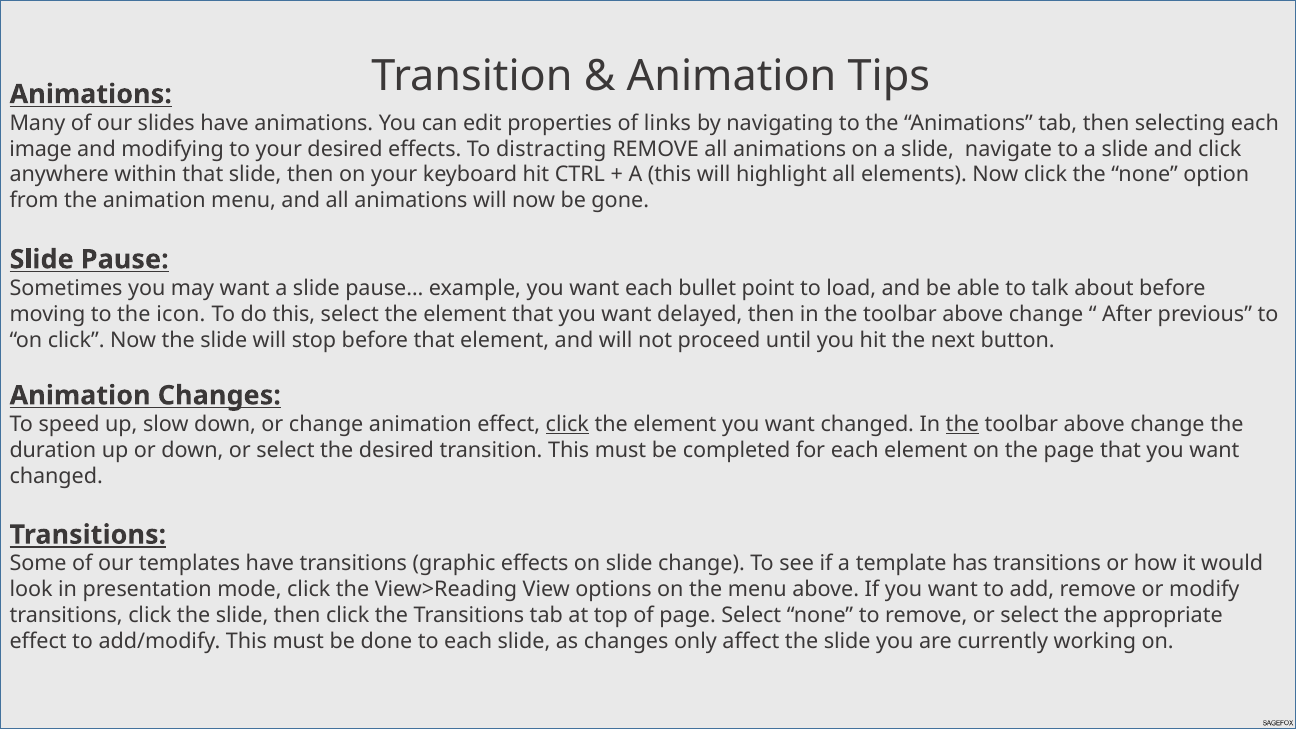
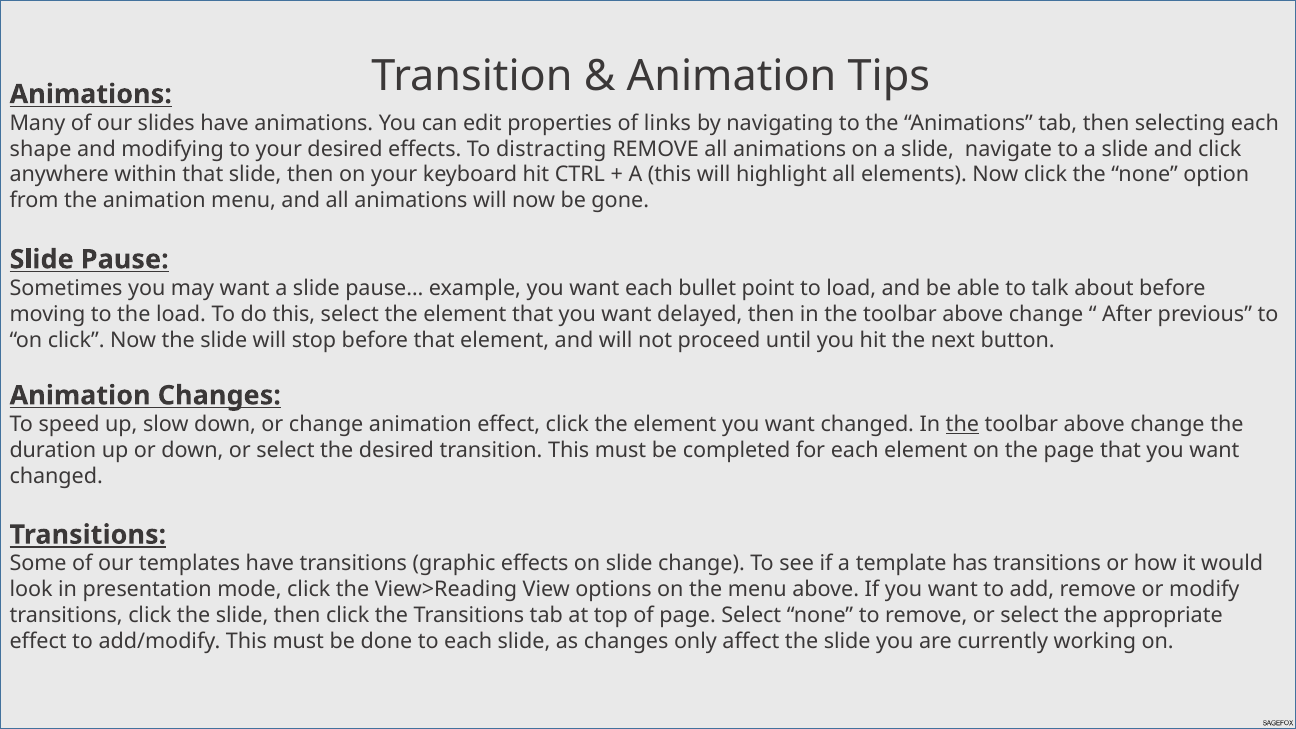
image: image -> shape
the icon: icon -> load
click at (567, 424) underline: present -> none
